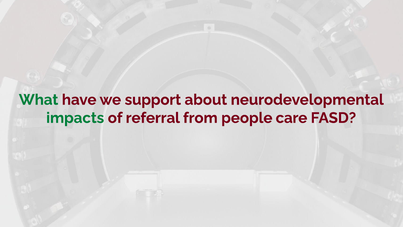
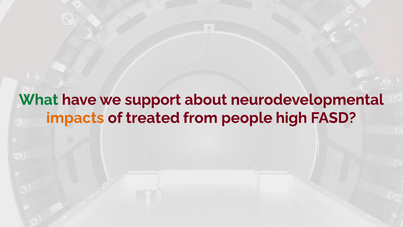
impacts colour: green -> orange
referral: referral -> treated
care: care -> high
